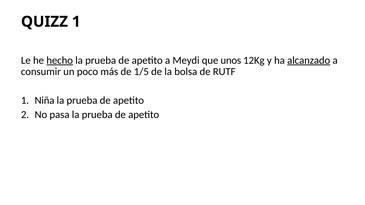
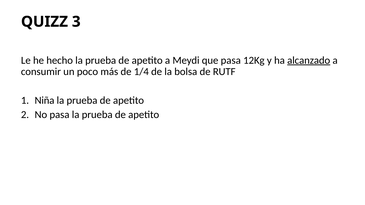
QUIZZ 1: 1 -> 3
hecho underline: present -> none
que unos: unos -> pasa
1/5: 1/5 -> 1/4
